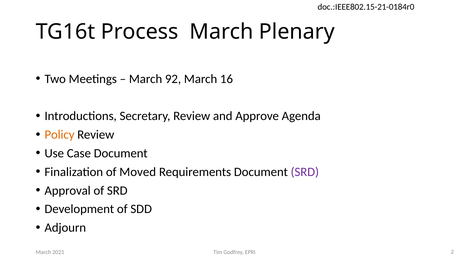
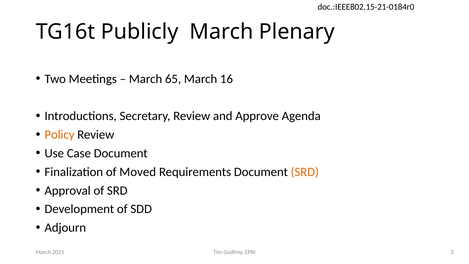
Process: Process -> Publicly
92: 92 -> 65
SRD at (305, 172) colour: purple -> orange
